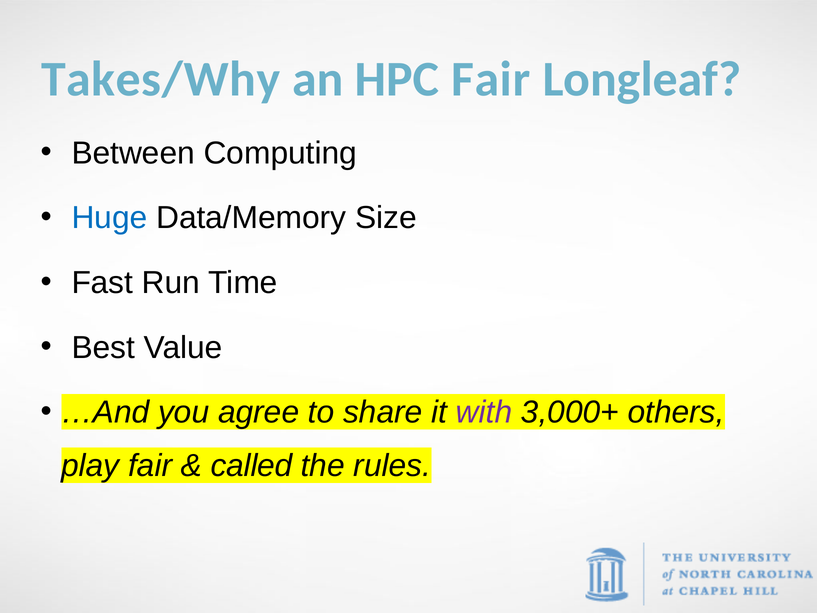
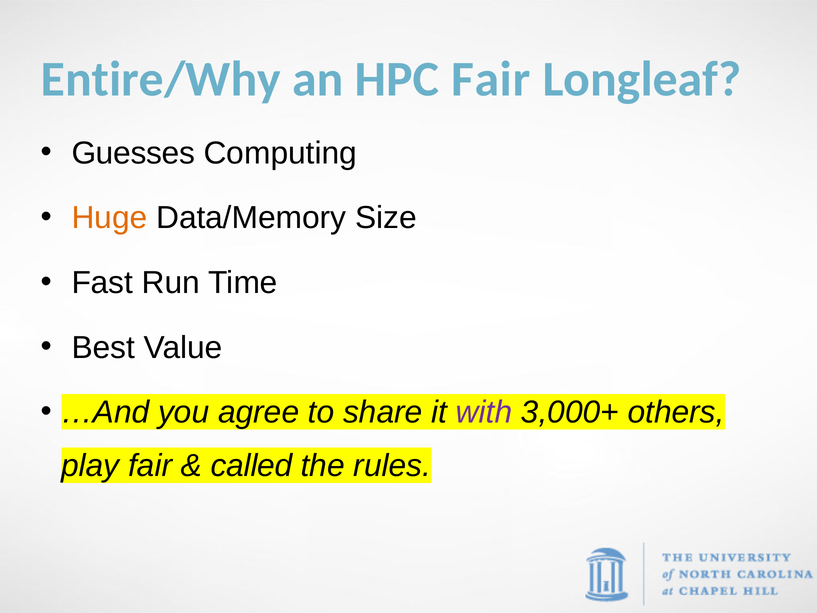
Takes/Why: Takes/Why -> Entire/Why
Between: Between -> Guesses
Huge colour: blue -> orange
